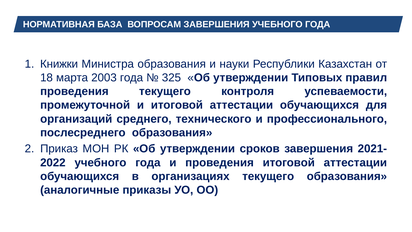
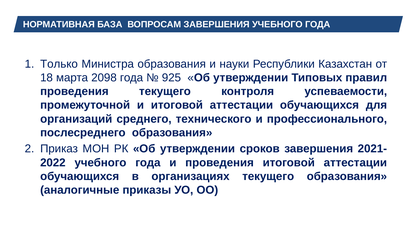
Книжки: Книжки -> Только
2003: 2003 -> 2098
325: 325 -> 925
